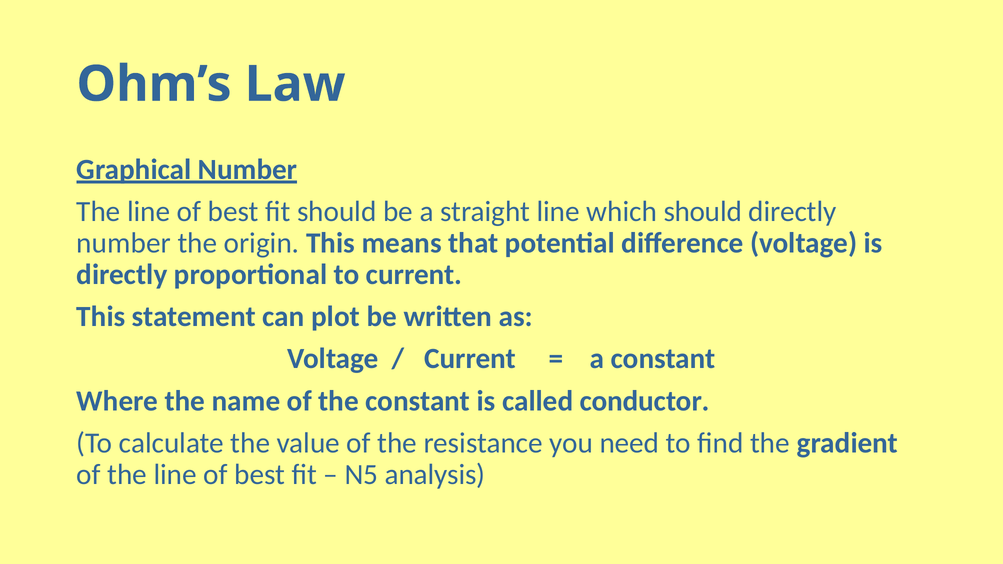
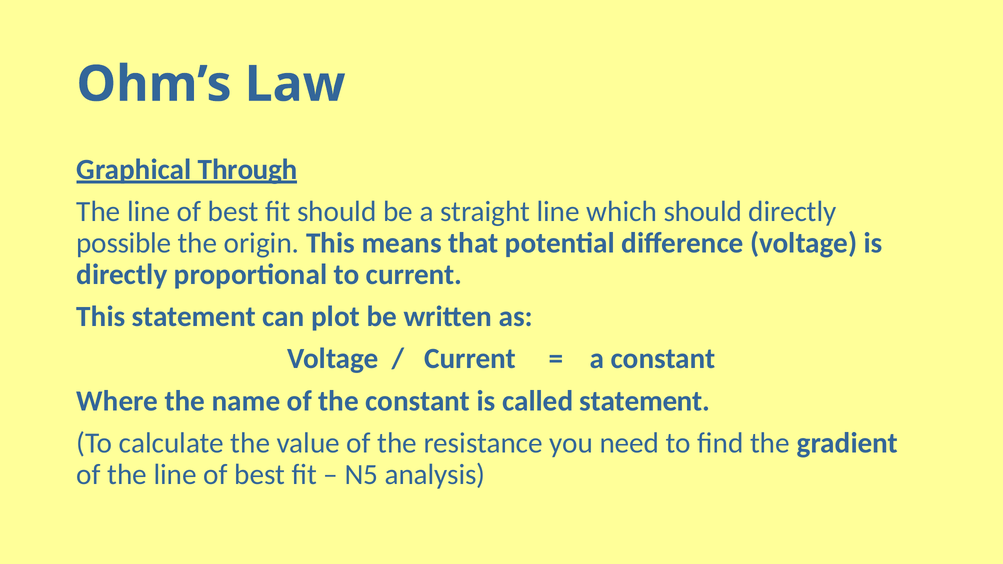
Graphical Number: Number -> Through
number at (124, 243): number -> possible
called conductor: conductor -> statement
